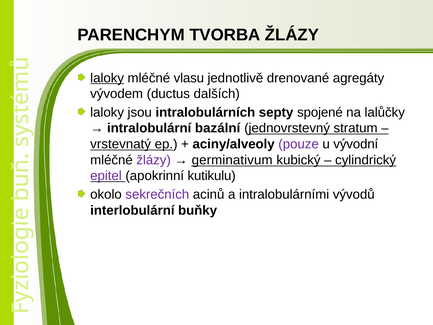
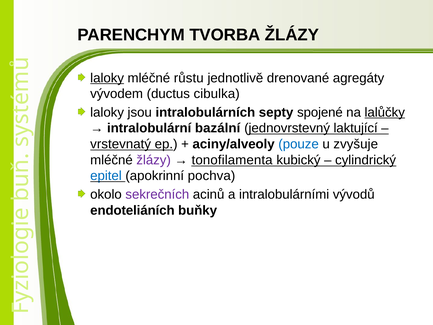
vlasu: vlasu -> růstu
dalších: dalších -> cibulka
lalůčky underline: none -> present
stratum: stratum -> laktující
pouze colour: purple -> blue
vývodní: vývodní -> zvyšuje
germinativum: germinativum -> tonofilamenta
epitel colour: purple -> blue
kutikulu: kutikulu -> pochva
interlobulární: interlobulární -> endoteliáních
